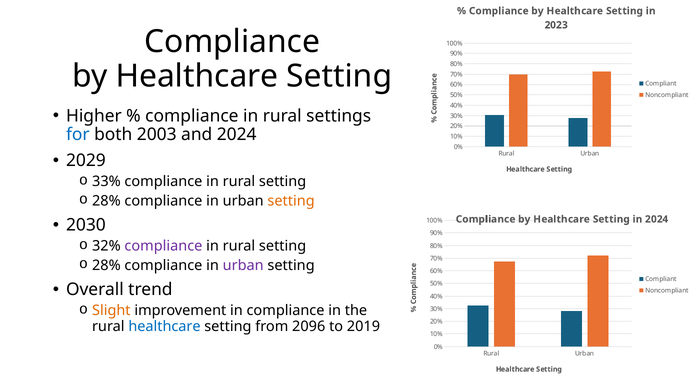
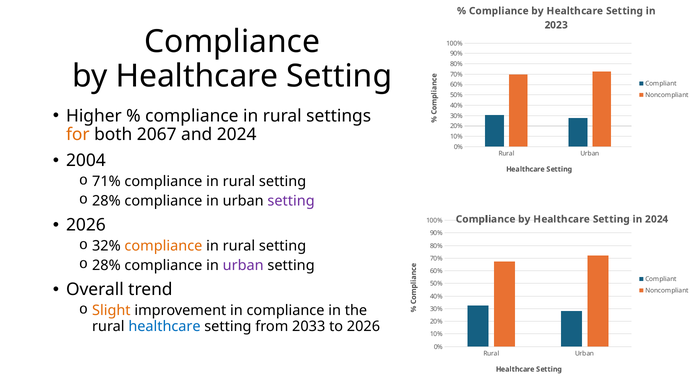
for colour: blue -> orange
2003: 2003 -> 2067
2029: 2029 -> 2004
33%: 33% -> 71%
setting at (291, 201) colour: orange -> purple
2030 at (86, 225): 2030 -> 2026
compliance at (163, 246) colour: purple -> orange
2096: 2096 -> 2033
to 2019: 2019 -> 2026
